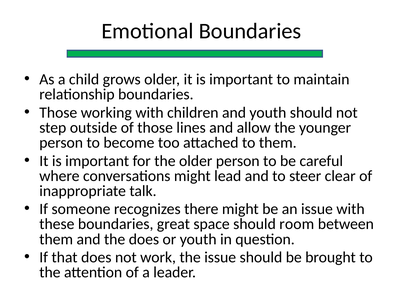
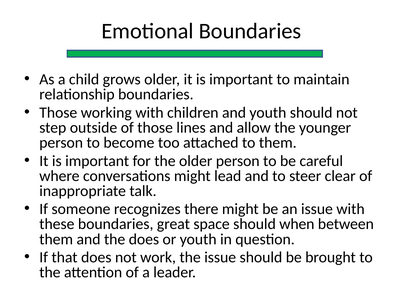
room: room -> when
